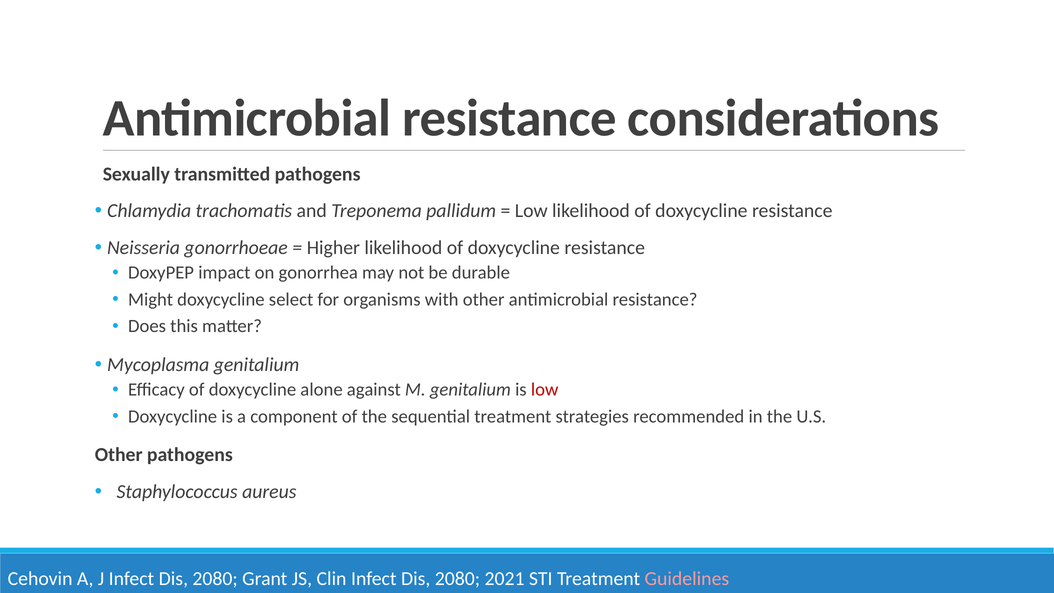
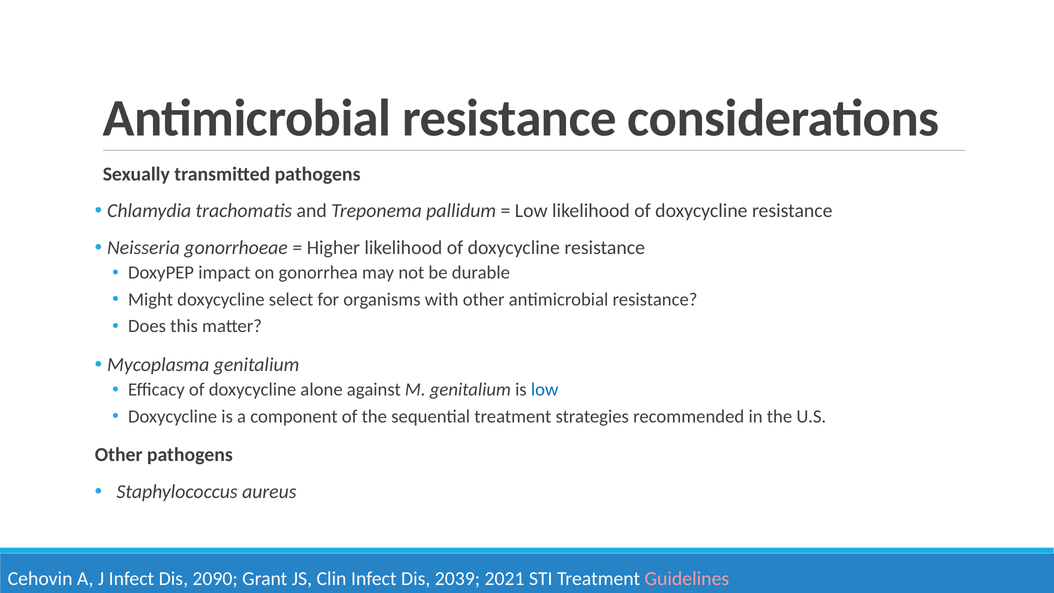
low at (545, 390) colour: red -> blue
J Infect Dis 2080: 2080 -> 2090
Clin Infect Dis 2080: 2080 -> 2039
